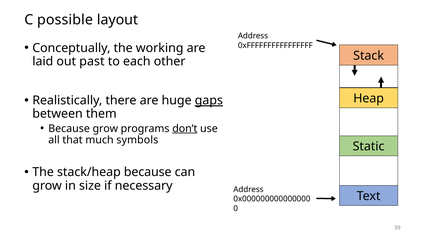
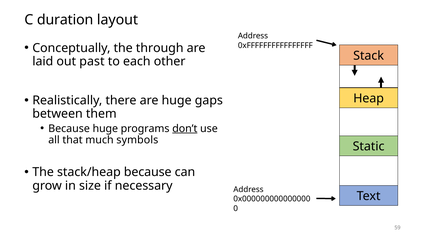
possible: possible -> duration
working: working -> through
gaps underline: present -> none
Because grow: grow -> huge
